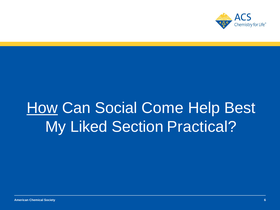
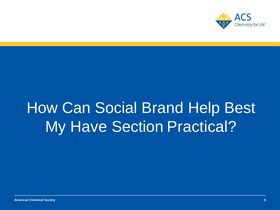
How underline: present -> none
Come: Come -> Brand
Liked: Liked -> Have
